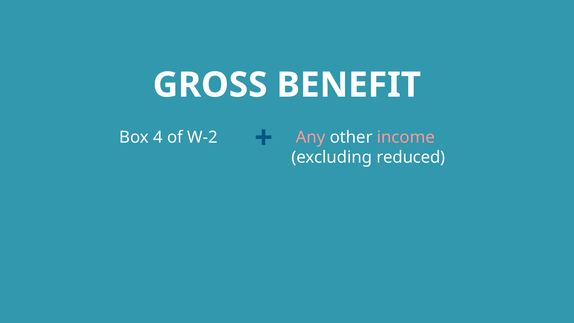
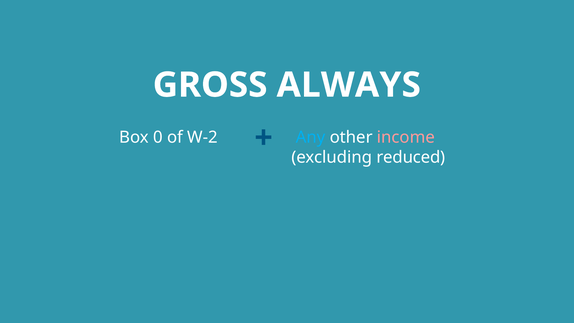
BENEFIT: BENEFIT -> ALWAYS
4: 4 -> 0
Any colour: pink -> light blue
